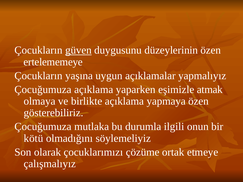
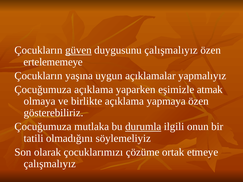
duygusunu düzeylerinin: düzeylerinin -> çalışmalıyız
durumla underline: none -> present
kötü: kötü -> tatili
